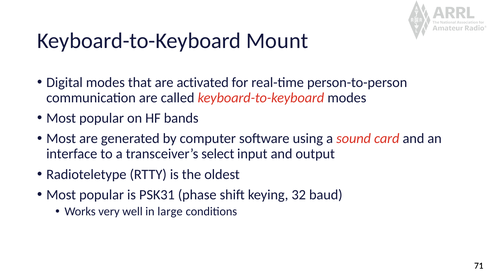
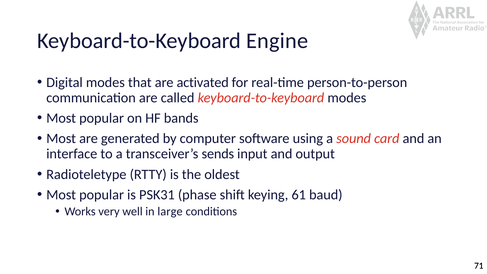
Mount: Mount -> Engine
select: select -> sends
32: 32 -> 61
